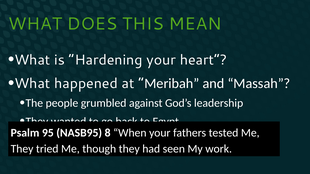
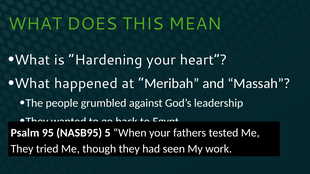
8: 8 -> 5
